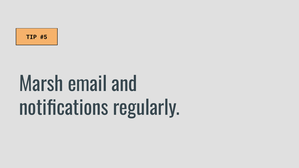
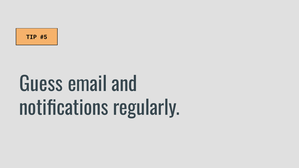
Marsh: Marsh -> Guess
